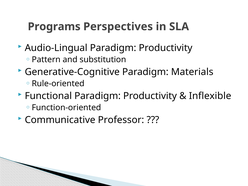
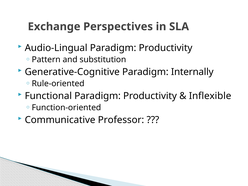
Programs: Programs -> Exchange
Materials: Materials -> Internally
